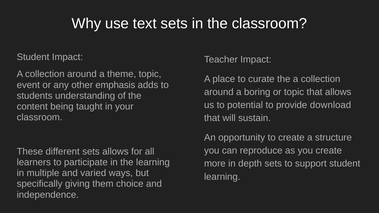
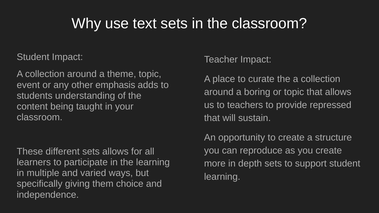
potential: potential -> teachers
download: download -> repressed
